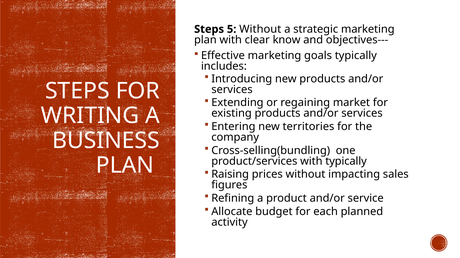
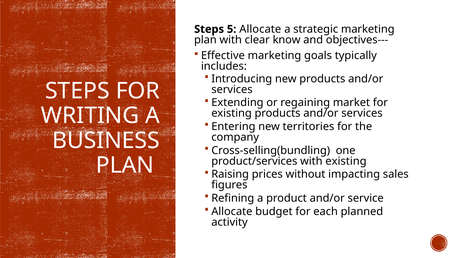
5 Without: Without -> Allocate
with typically: typically -> existing
